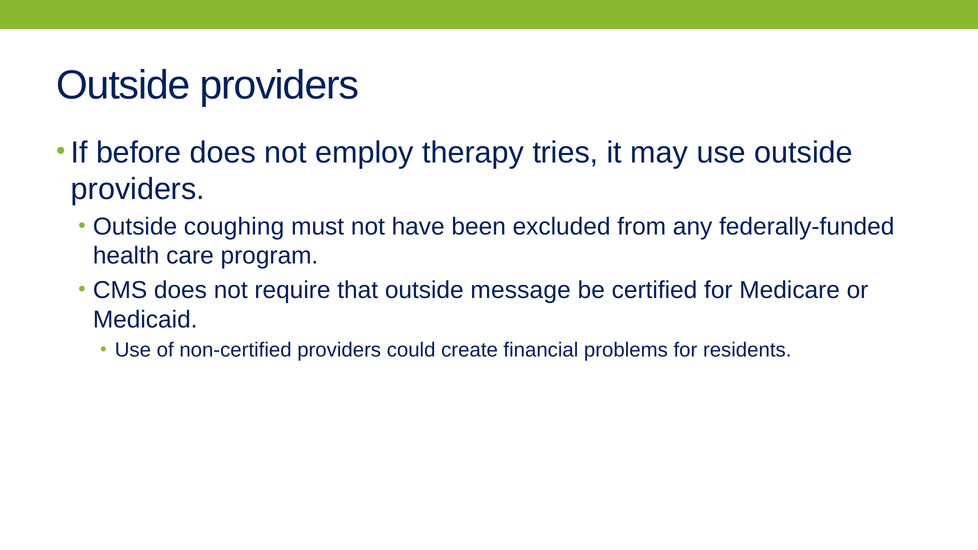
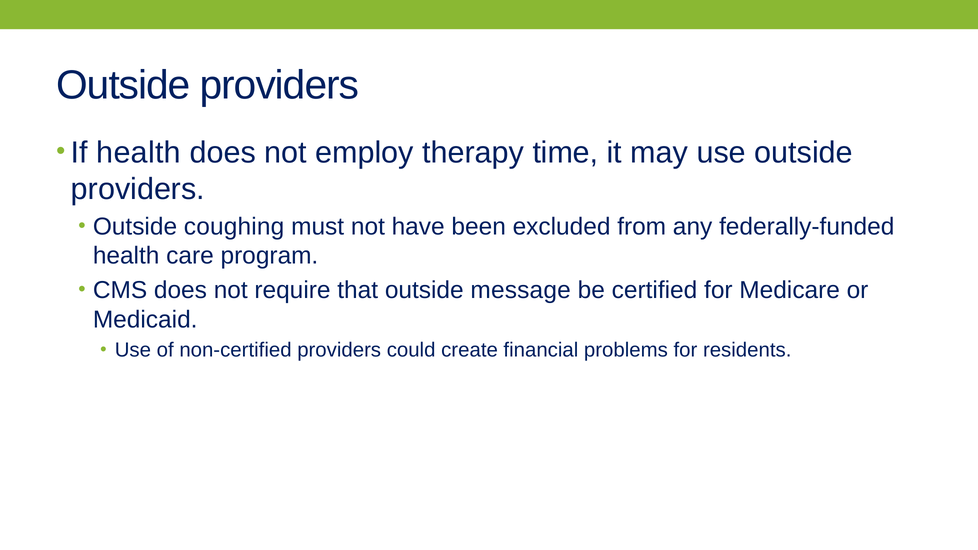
If before: before -> health
tries: tries -> time
